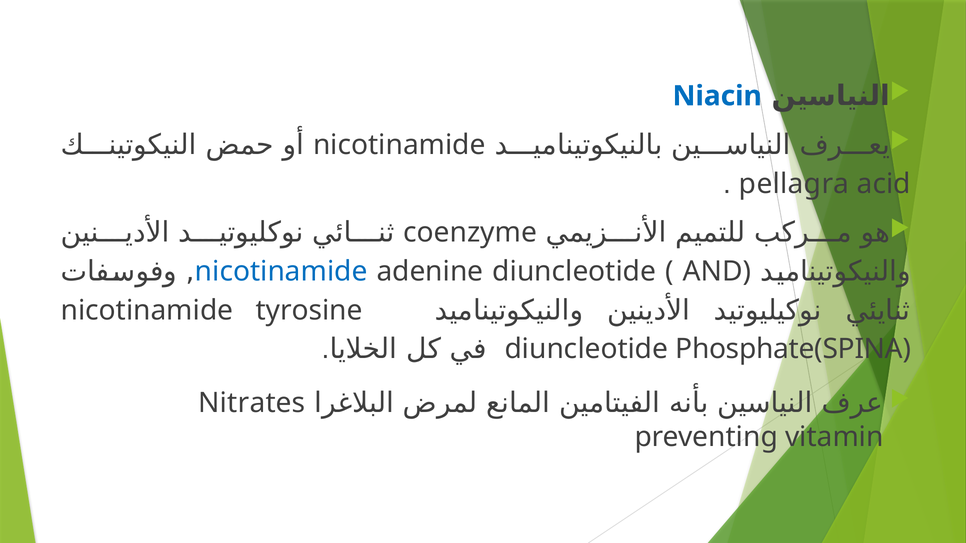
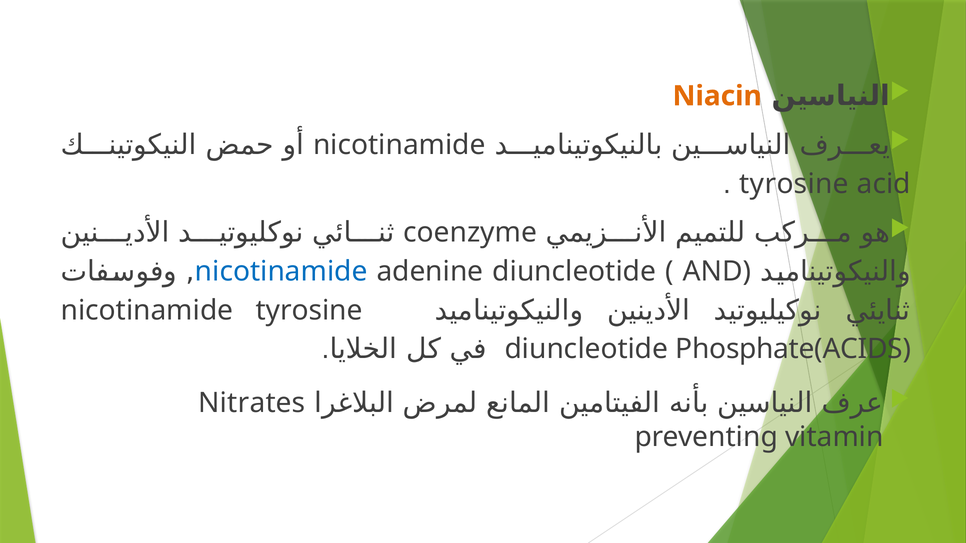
Niacin colour: blue -> orange
pellagra at (794, 184): pellagra -> tyrosine
Phosphate(SPINA: Phosphate(SPINA -> Phosphate(ACIDS
